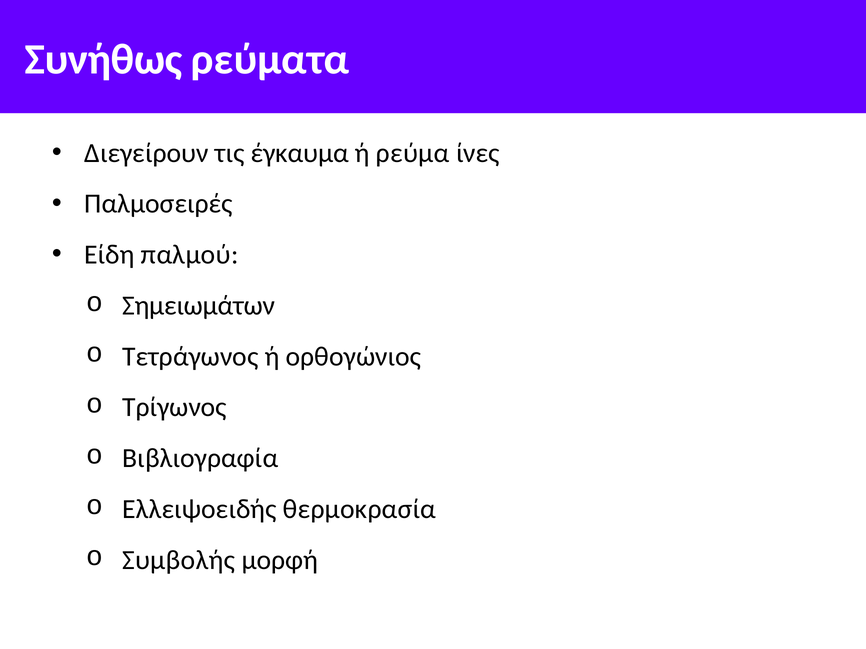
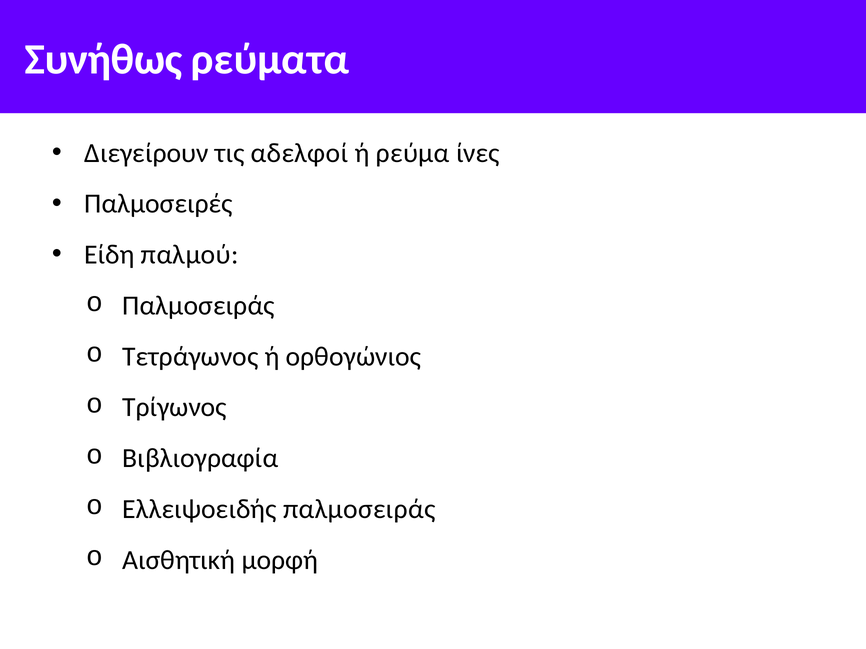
έγκαυμα: έγκαυμα -> αδελφοί
Σημειωμάτων at (199, 306): Σημειωμάτων -> Παλμοσειράς
Ελλειψοειδής θερμοκρασία: θερμοκρασία -> παλμοσειράς
Συμβολής: Συμβολής -> Αισθητική
